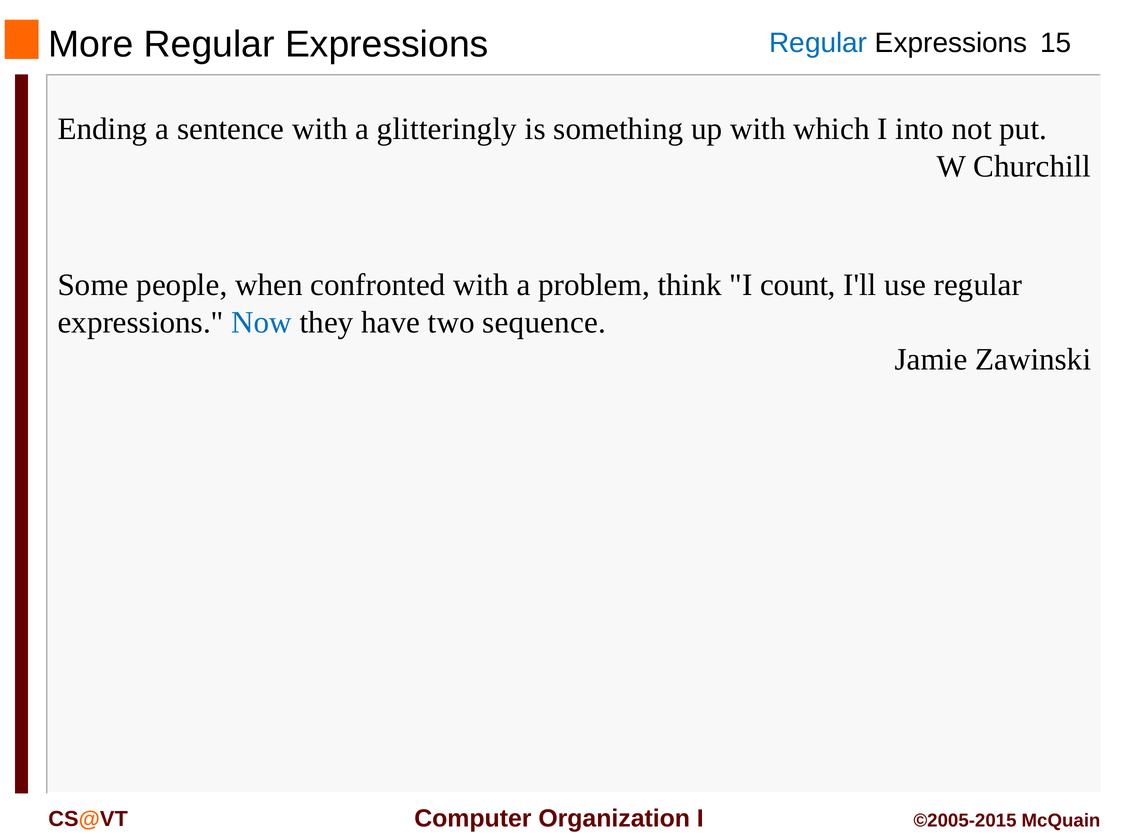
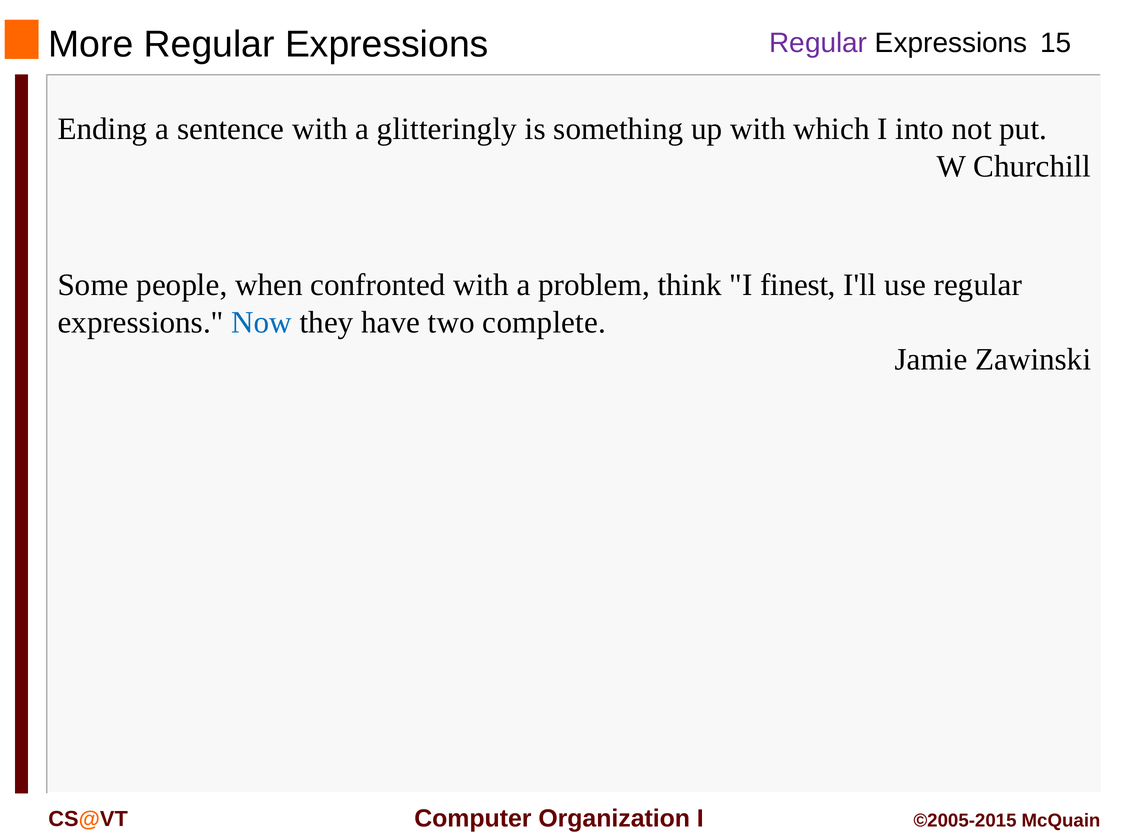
Regular at (818, 43) colour: blue -> purple
count: count -> finest
sequence: sequence -> complete
